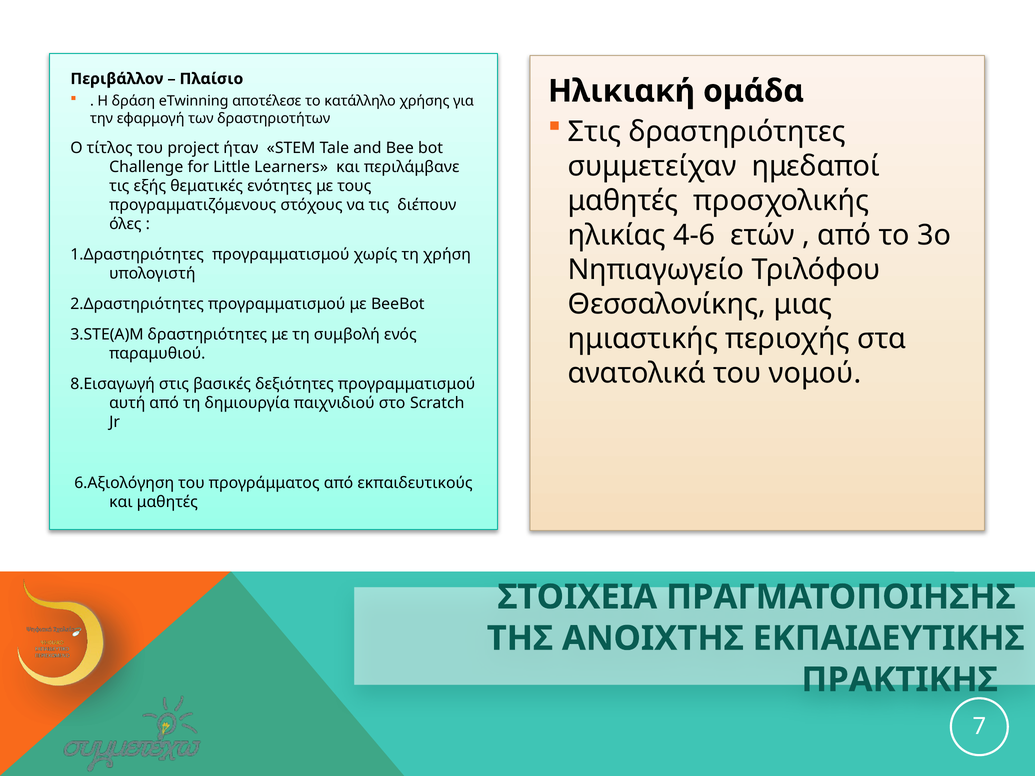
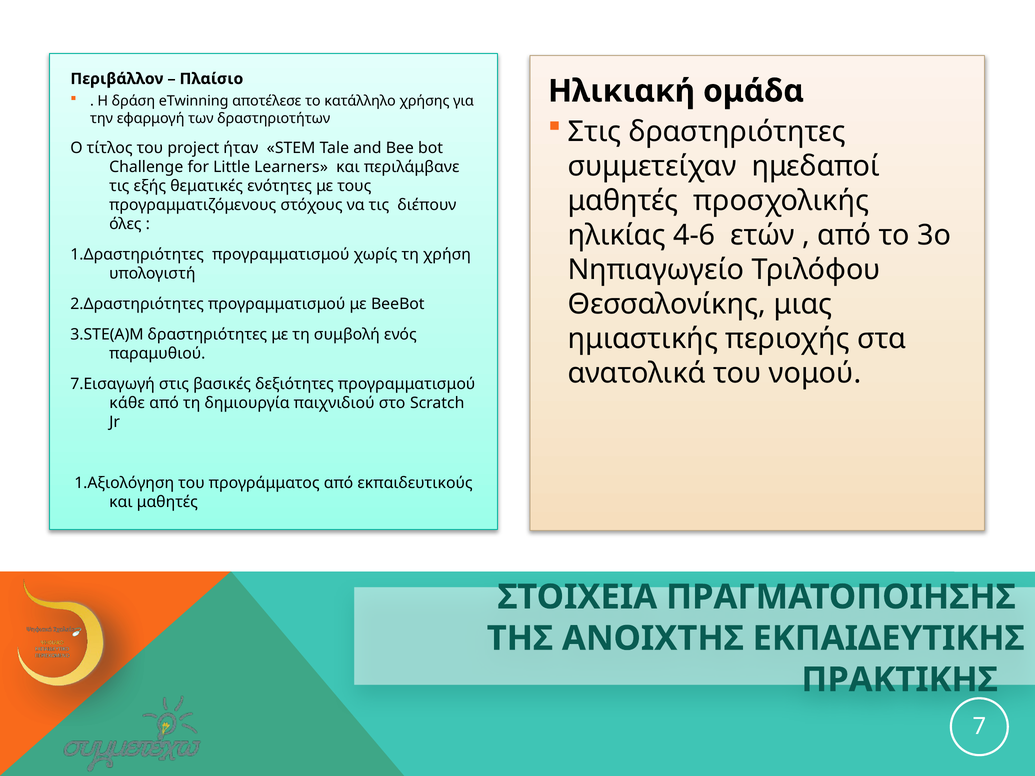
8.Εισαγωγή: 8.Εισαγωγή -> 7.Εισαγωγή
αυτή: αυτή -> κάθε
6.Αξιολόγηση: 6.Αξιολόγηση -> 1.Αξιολόγηση
